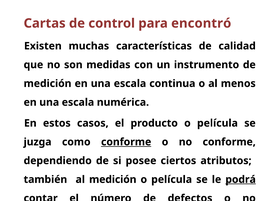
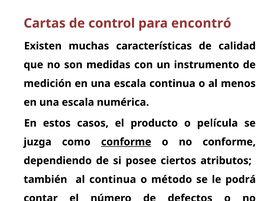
al medición: medición -> continua
película at (172, 179): película -> método
podrá underline: present -> none
